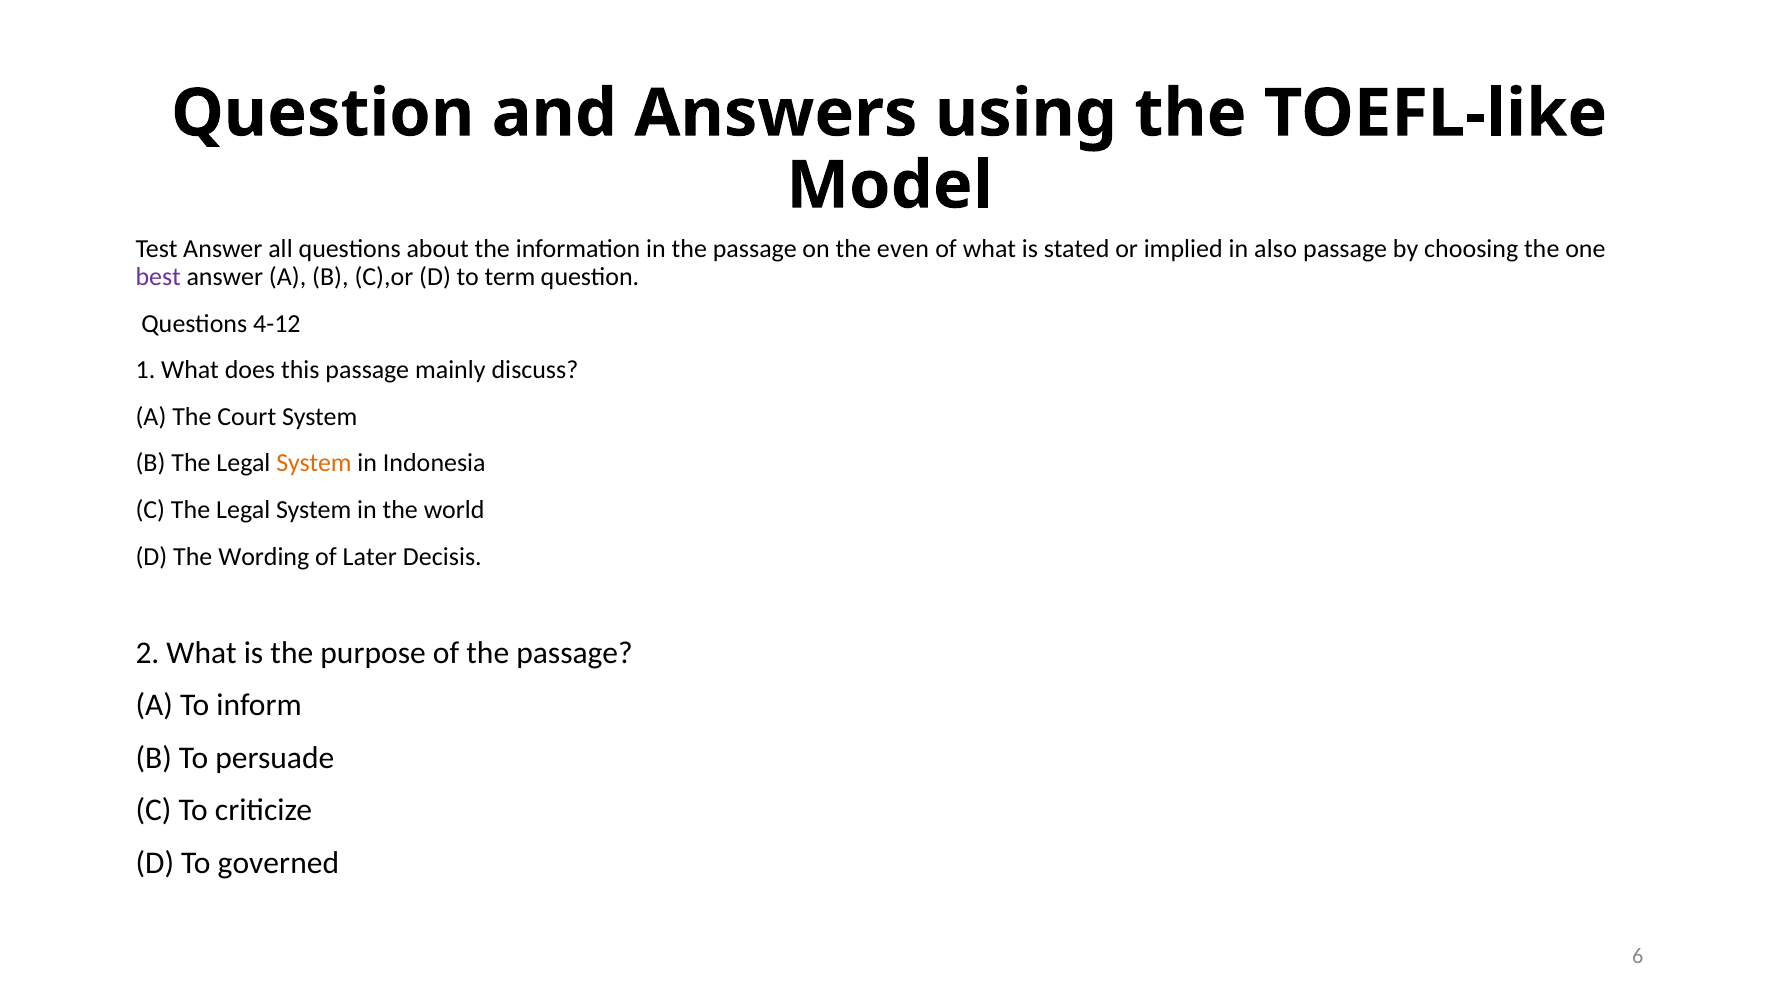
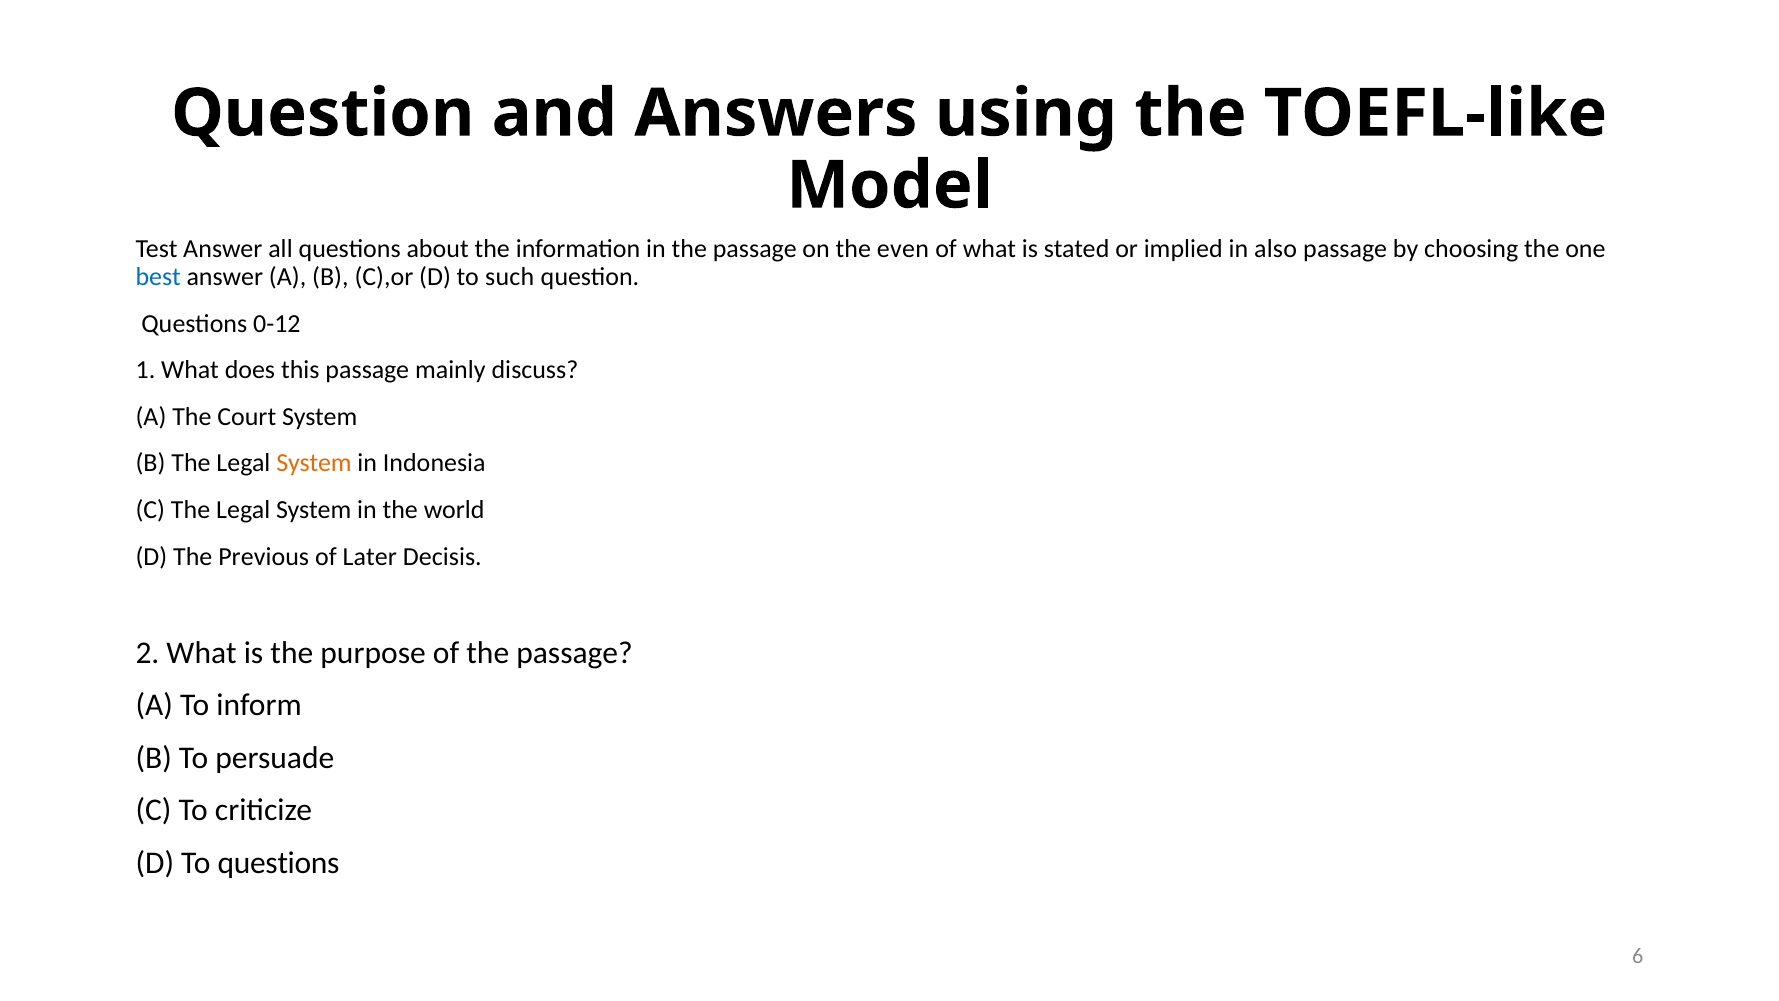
best colour: purple -> blue
term: term -> such
4-12: 4-12 -> 0-12
Wording: Wording -> Previous
To governed: governed -> questions
